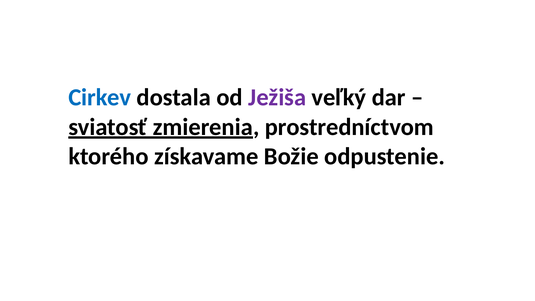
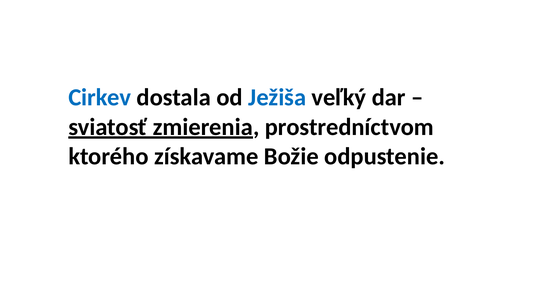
Ježiša colour: purple -> blue
